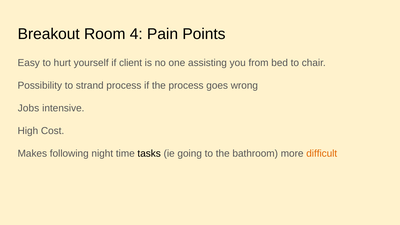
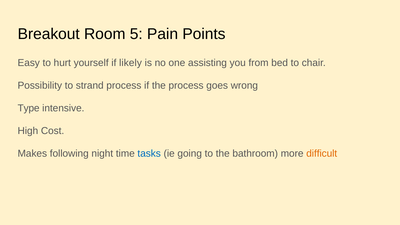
4: 4 -> 5
client: client -> likely
Jobs: Jobs -> Type
tasks colour: black -> blue
